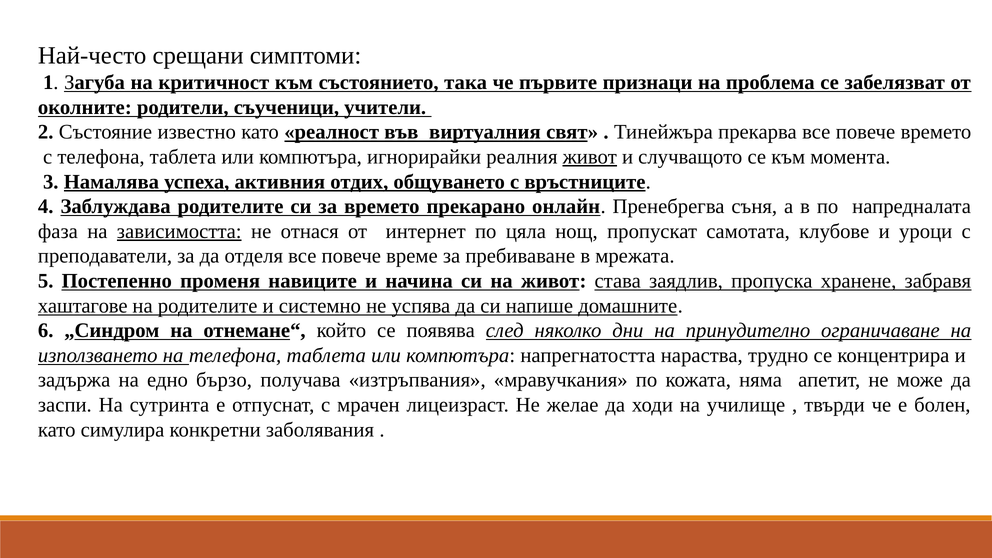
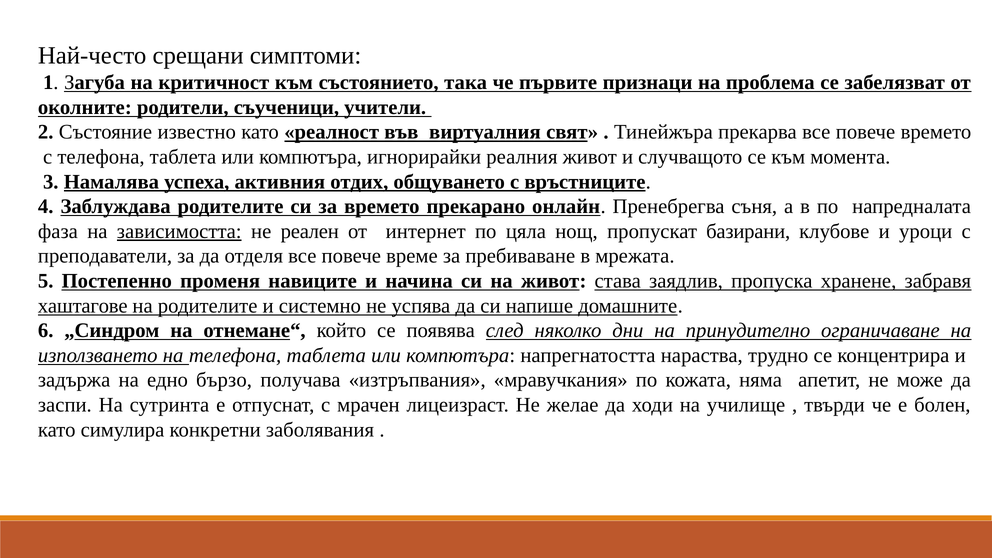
живот at (590, 157) underline: present -> none
отнася: отнася -> реален
самотата: самотата -> базирани
